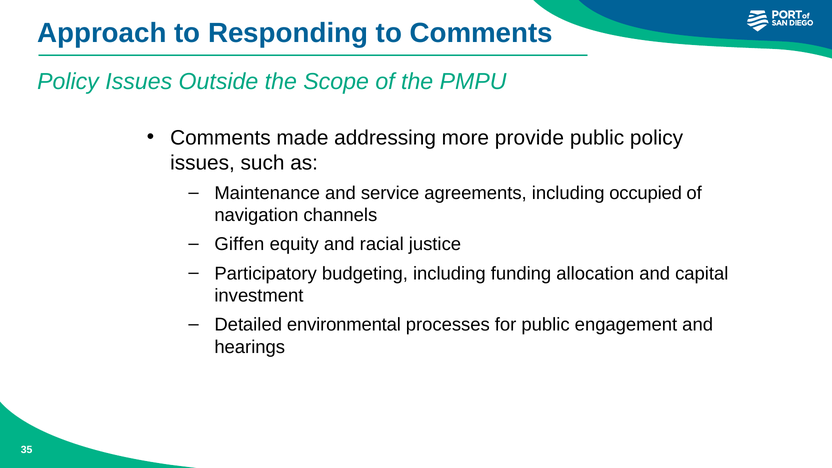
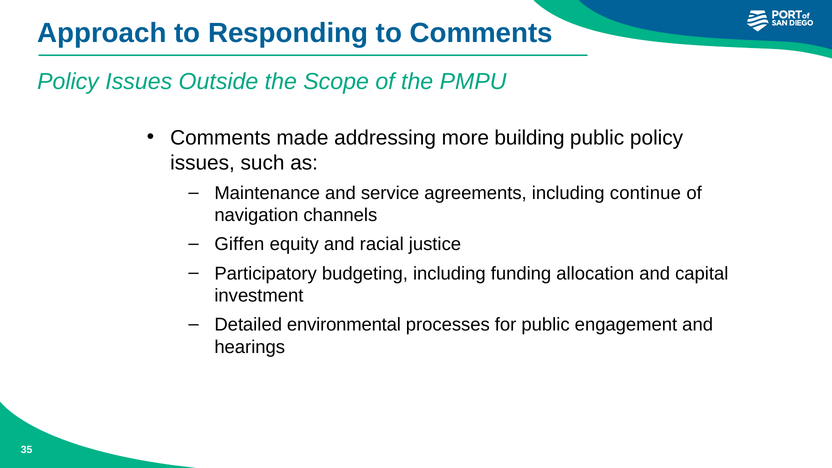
provide: provide -> building
occupied: occupied -> continue
